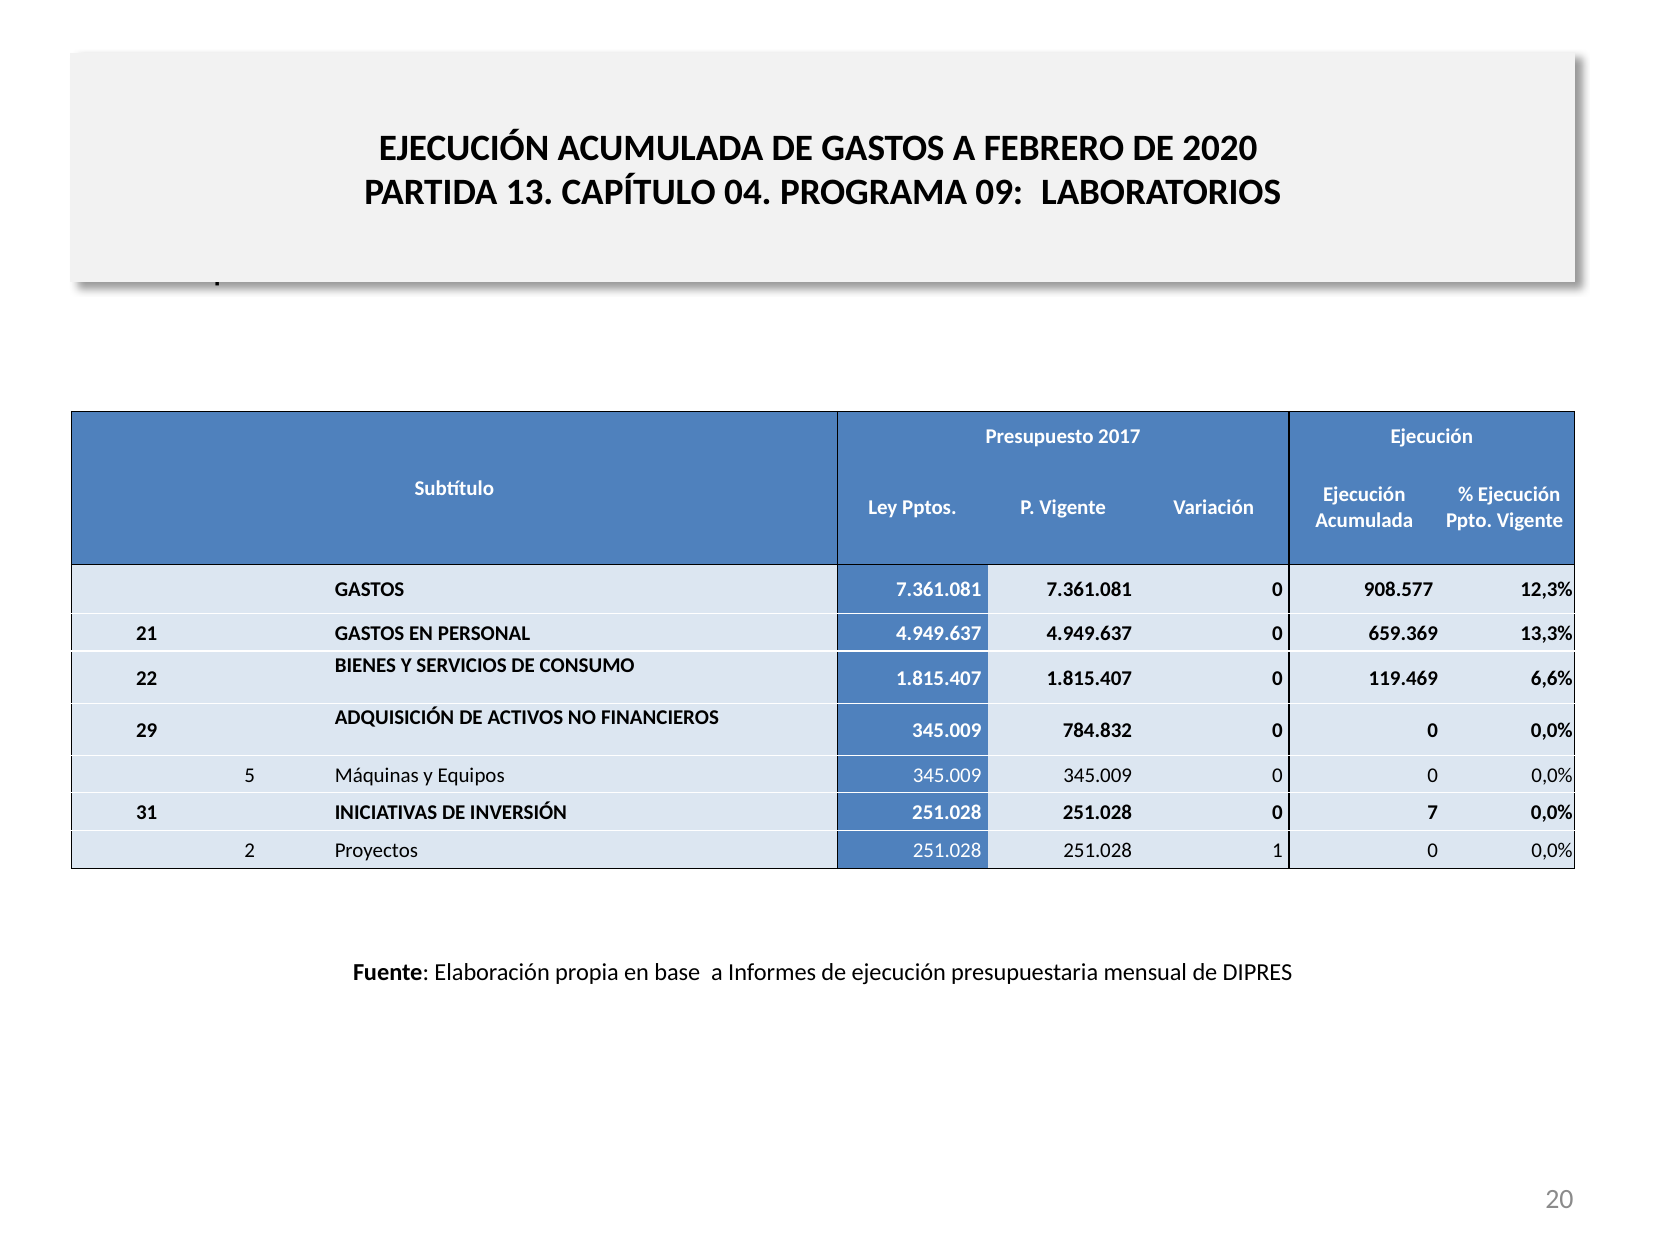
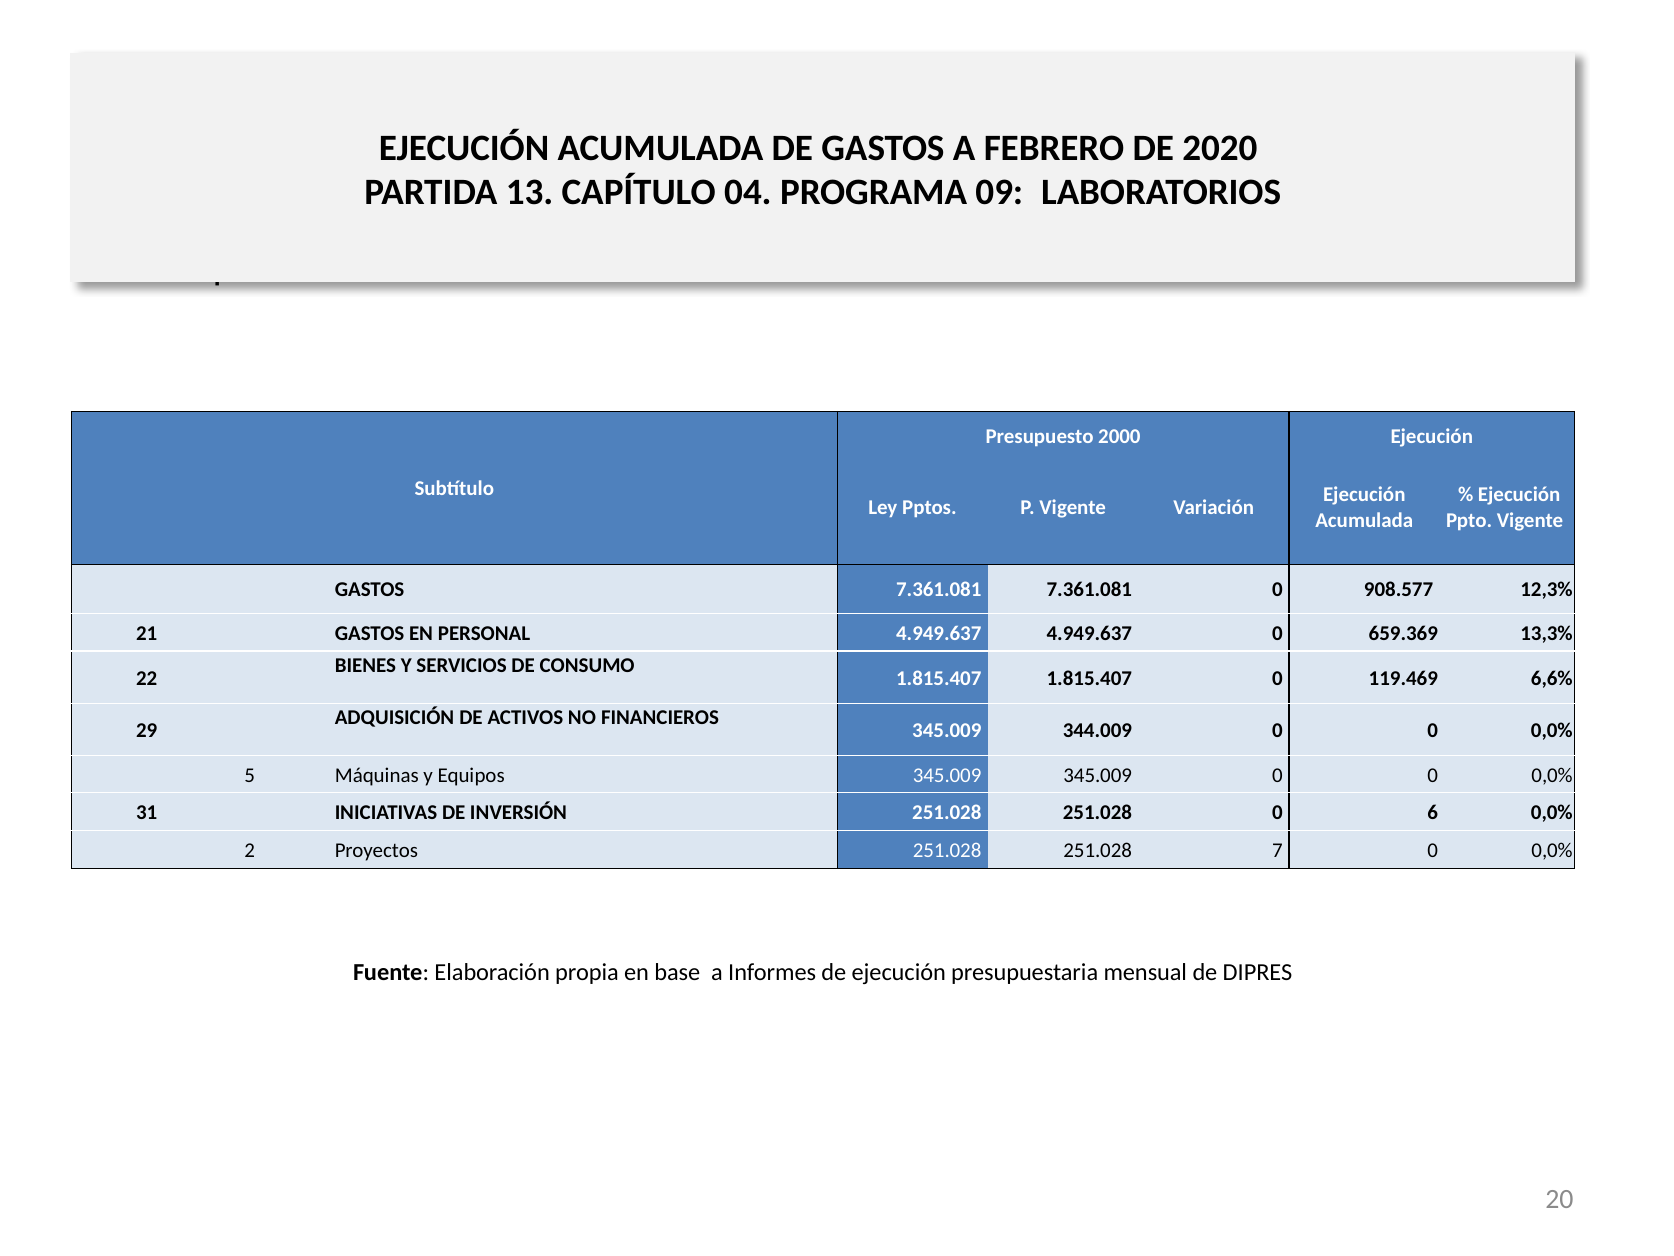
2017: 2017 -> 2000
784.832: 784.832 -> 344.009
7: 7 -> 6
1: 1 -> 7
